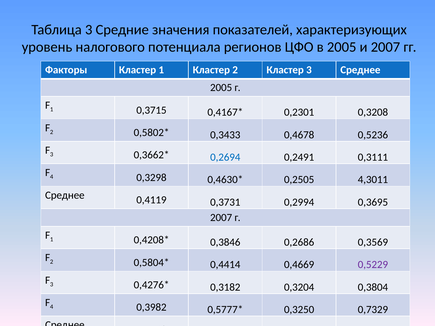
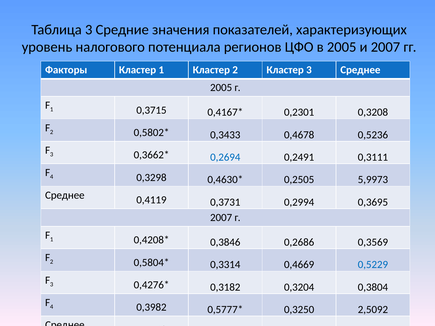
4,3011: 4,3011 -> 5,9973
0,4414: 0,4414 -> 0,3314
0,5229 colour: purple -> blue
0,7329: 0,7329 -> 2,5092
